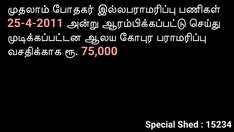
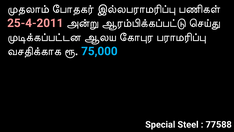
75,000 colour: pink -> light blue
Shed: Shed -> Steel
15234: 15234 -> 77588
